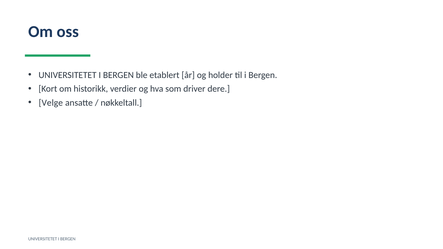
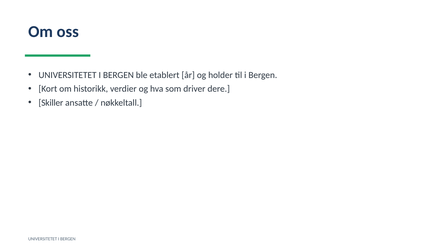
Velge: Velge -> Skiller
